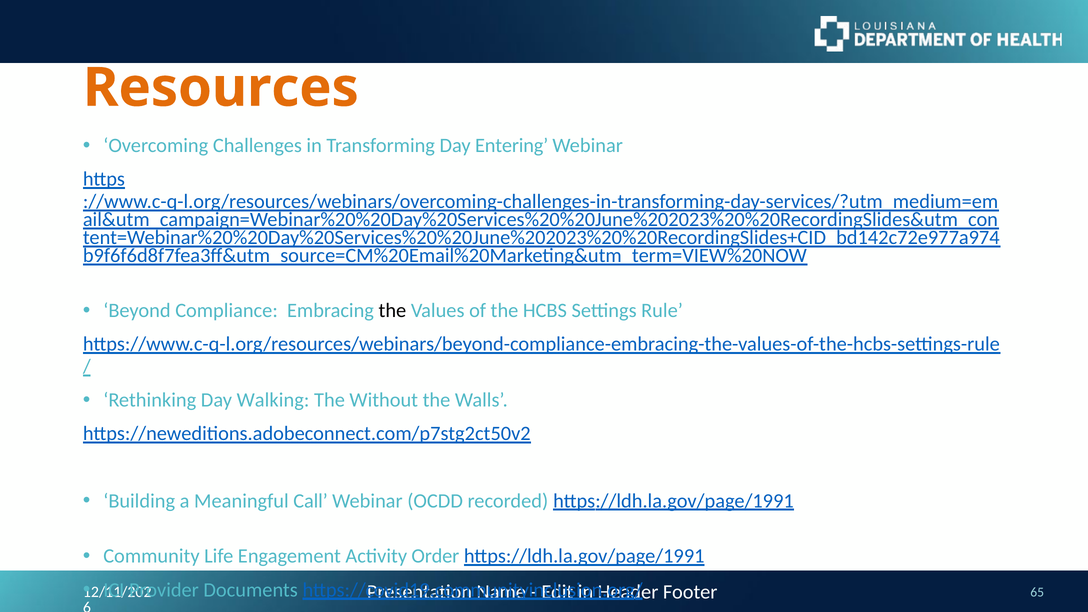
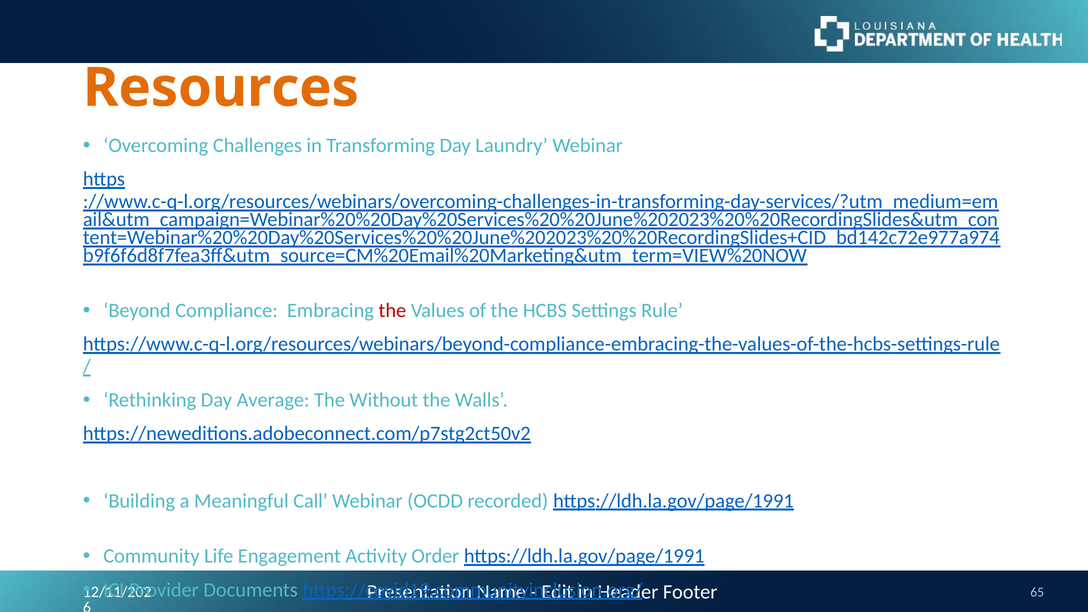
Entering: Entering -> Laundry
the at (392, 310) colour: black -> red
Walking: Walking -> Average
